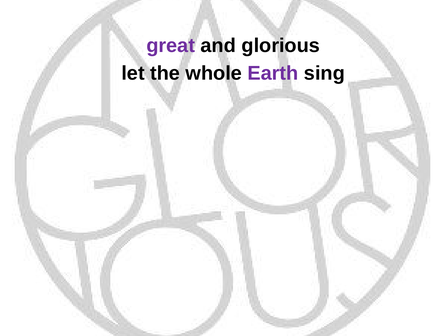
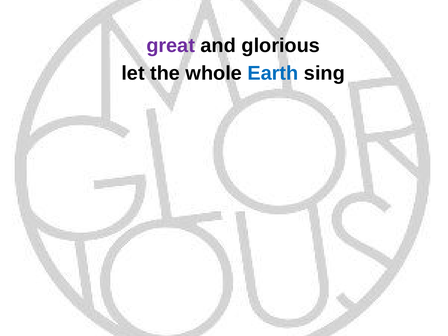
Earth colour: purple -> blue
